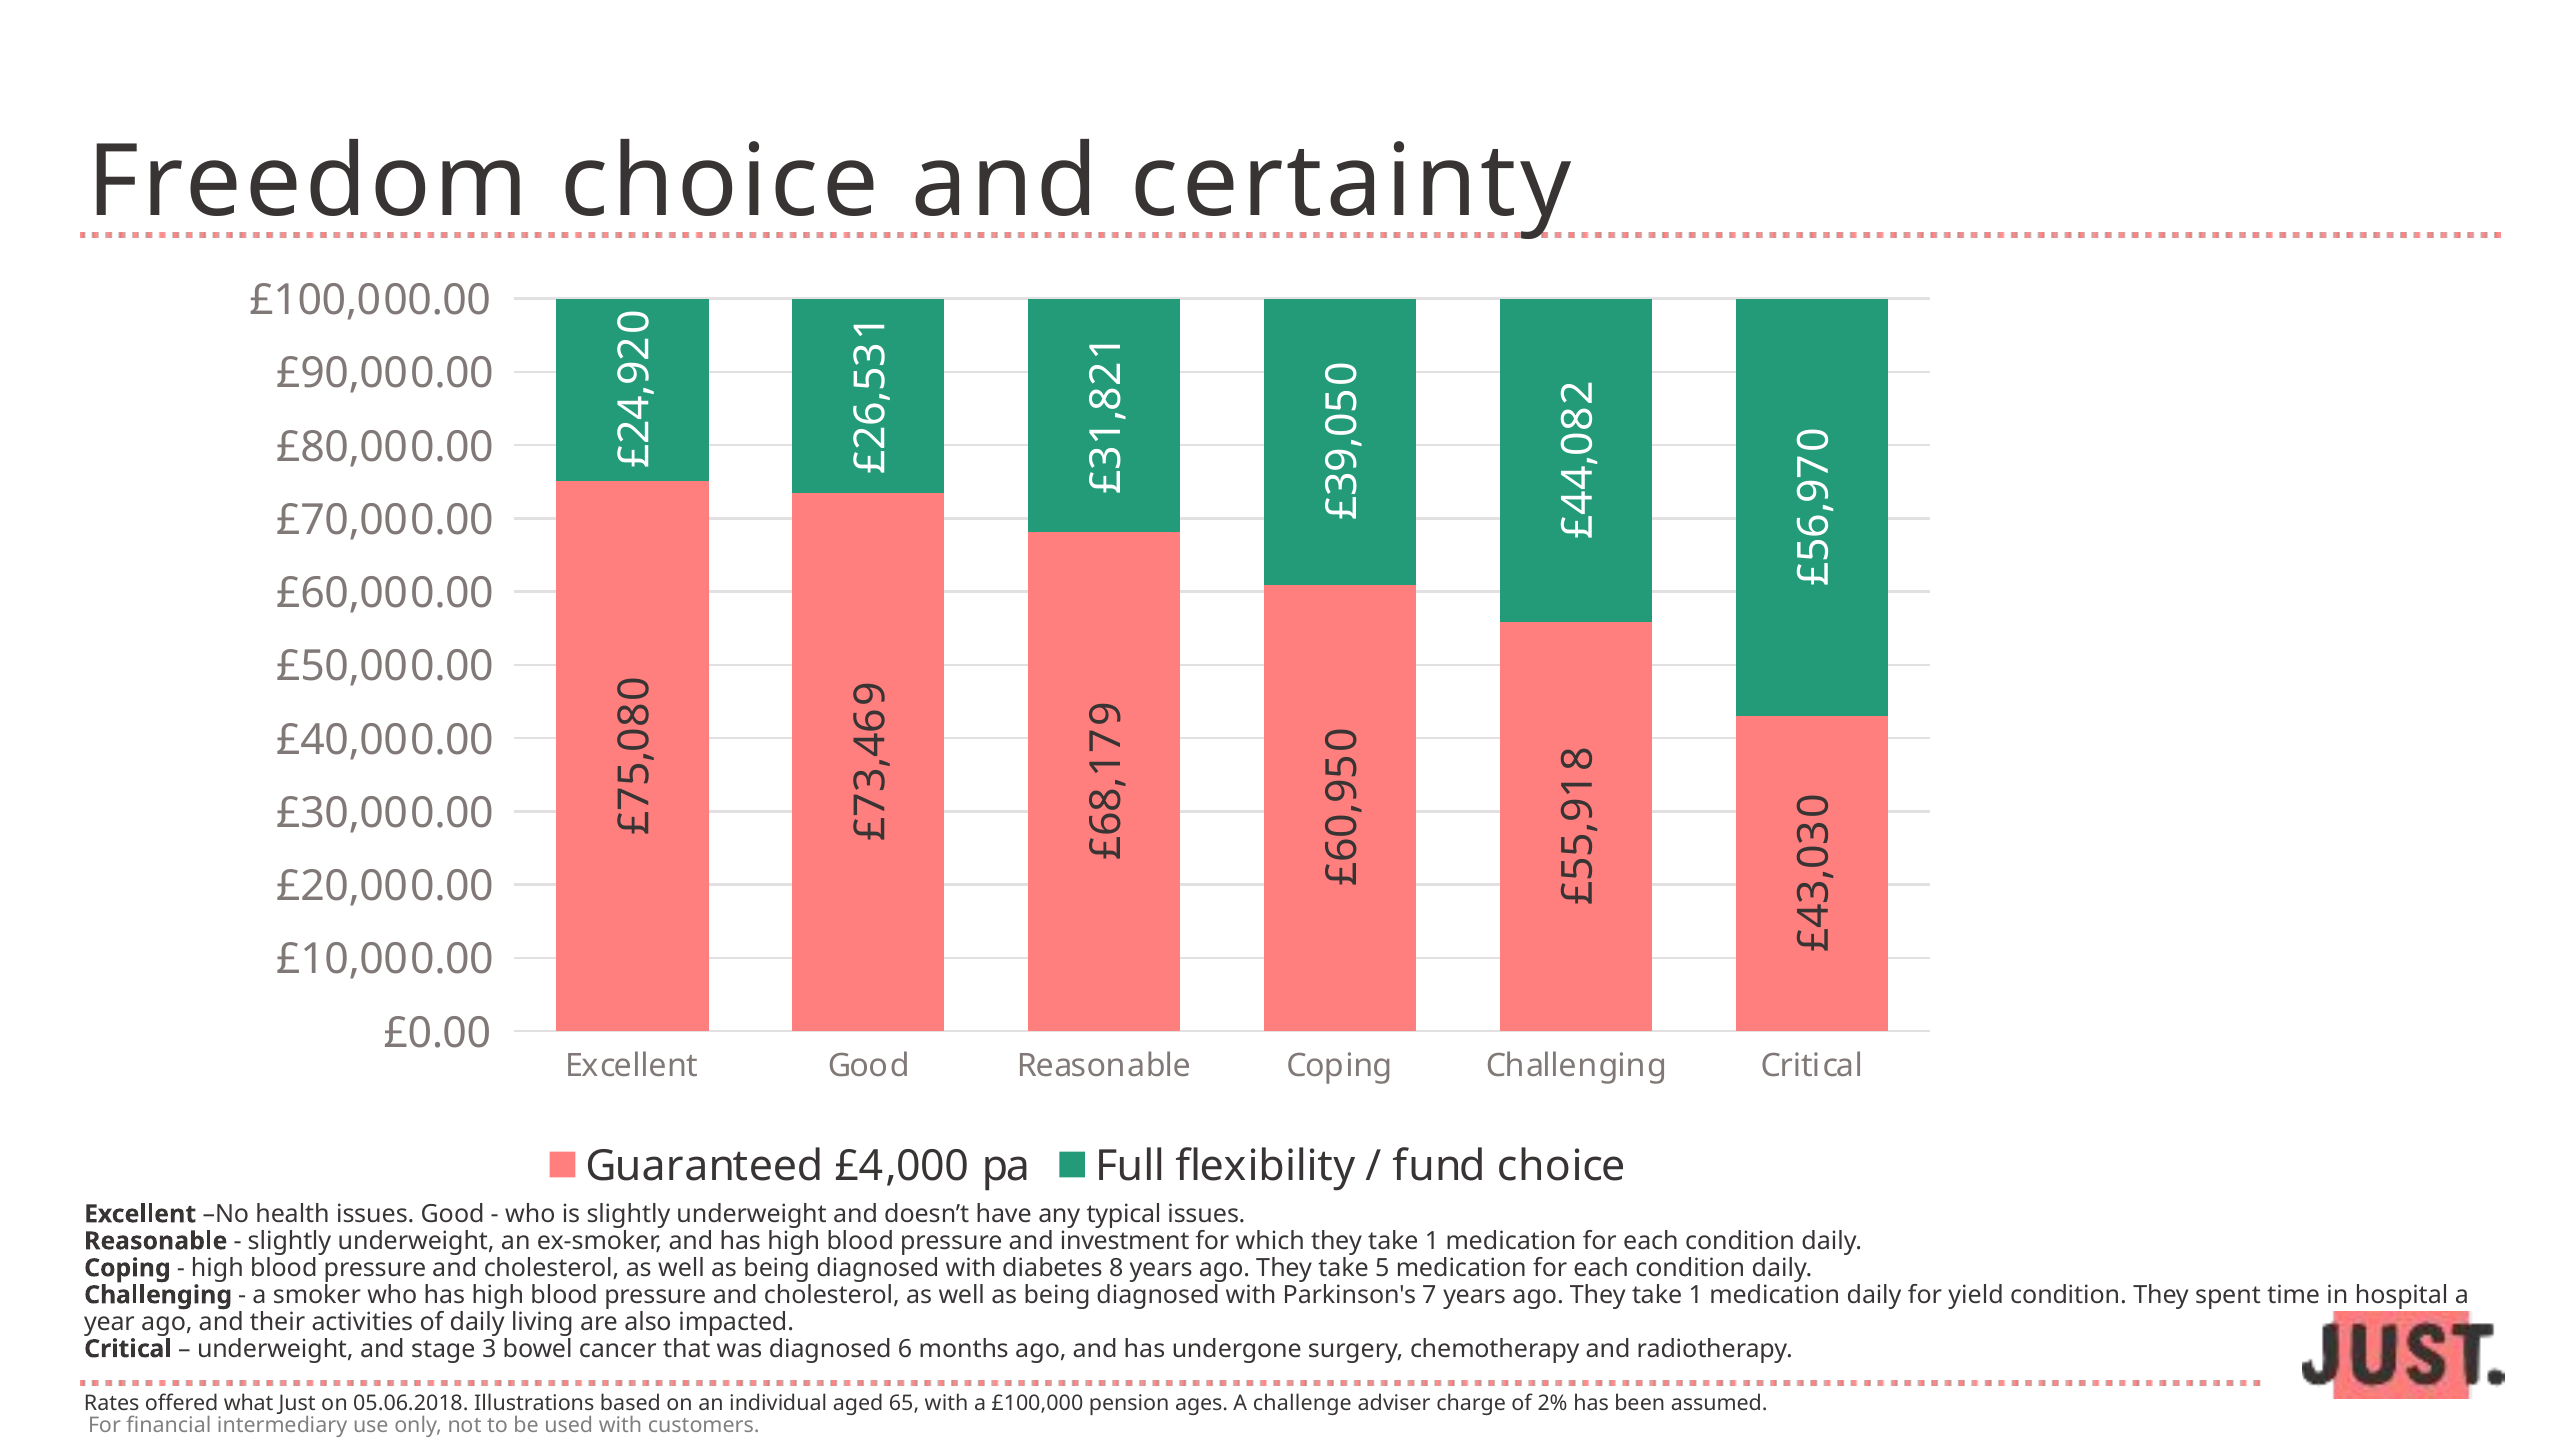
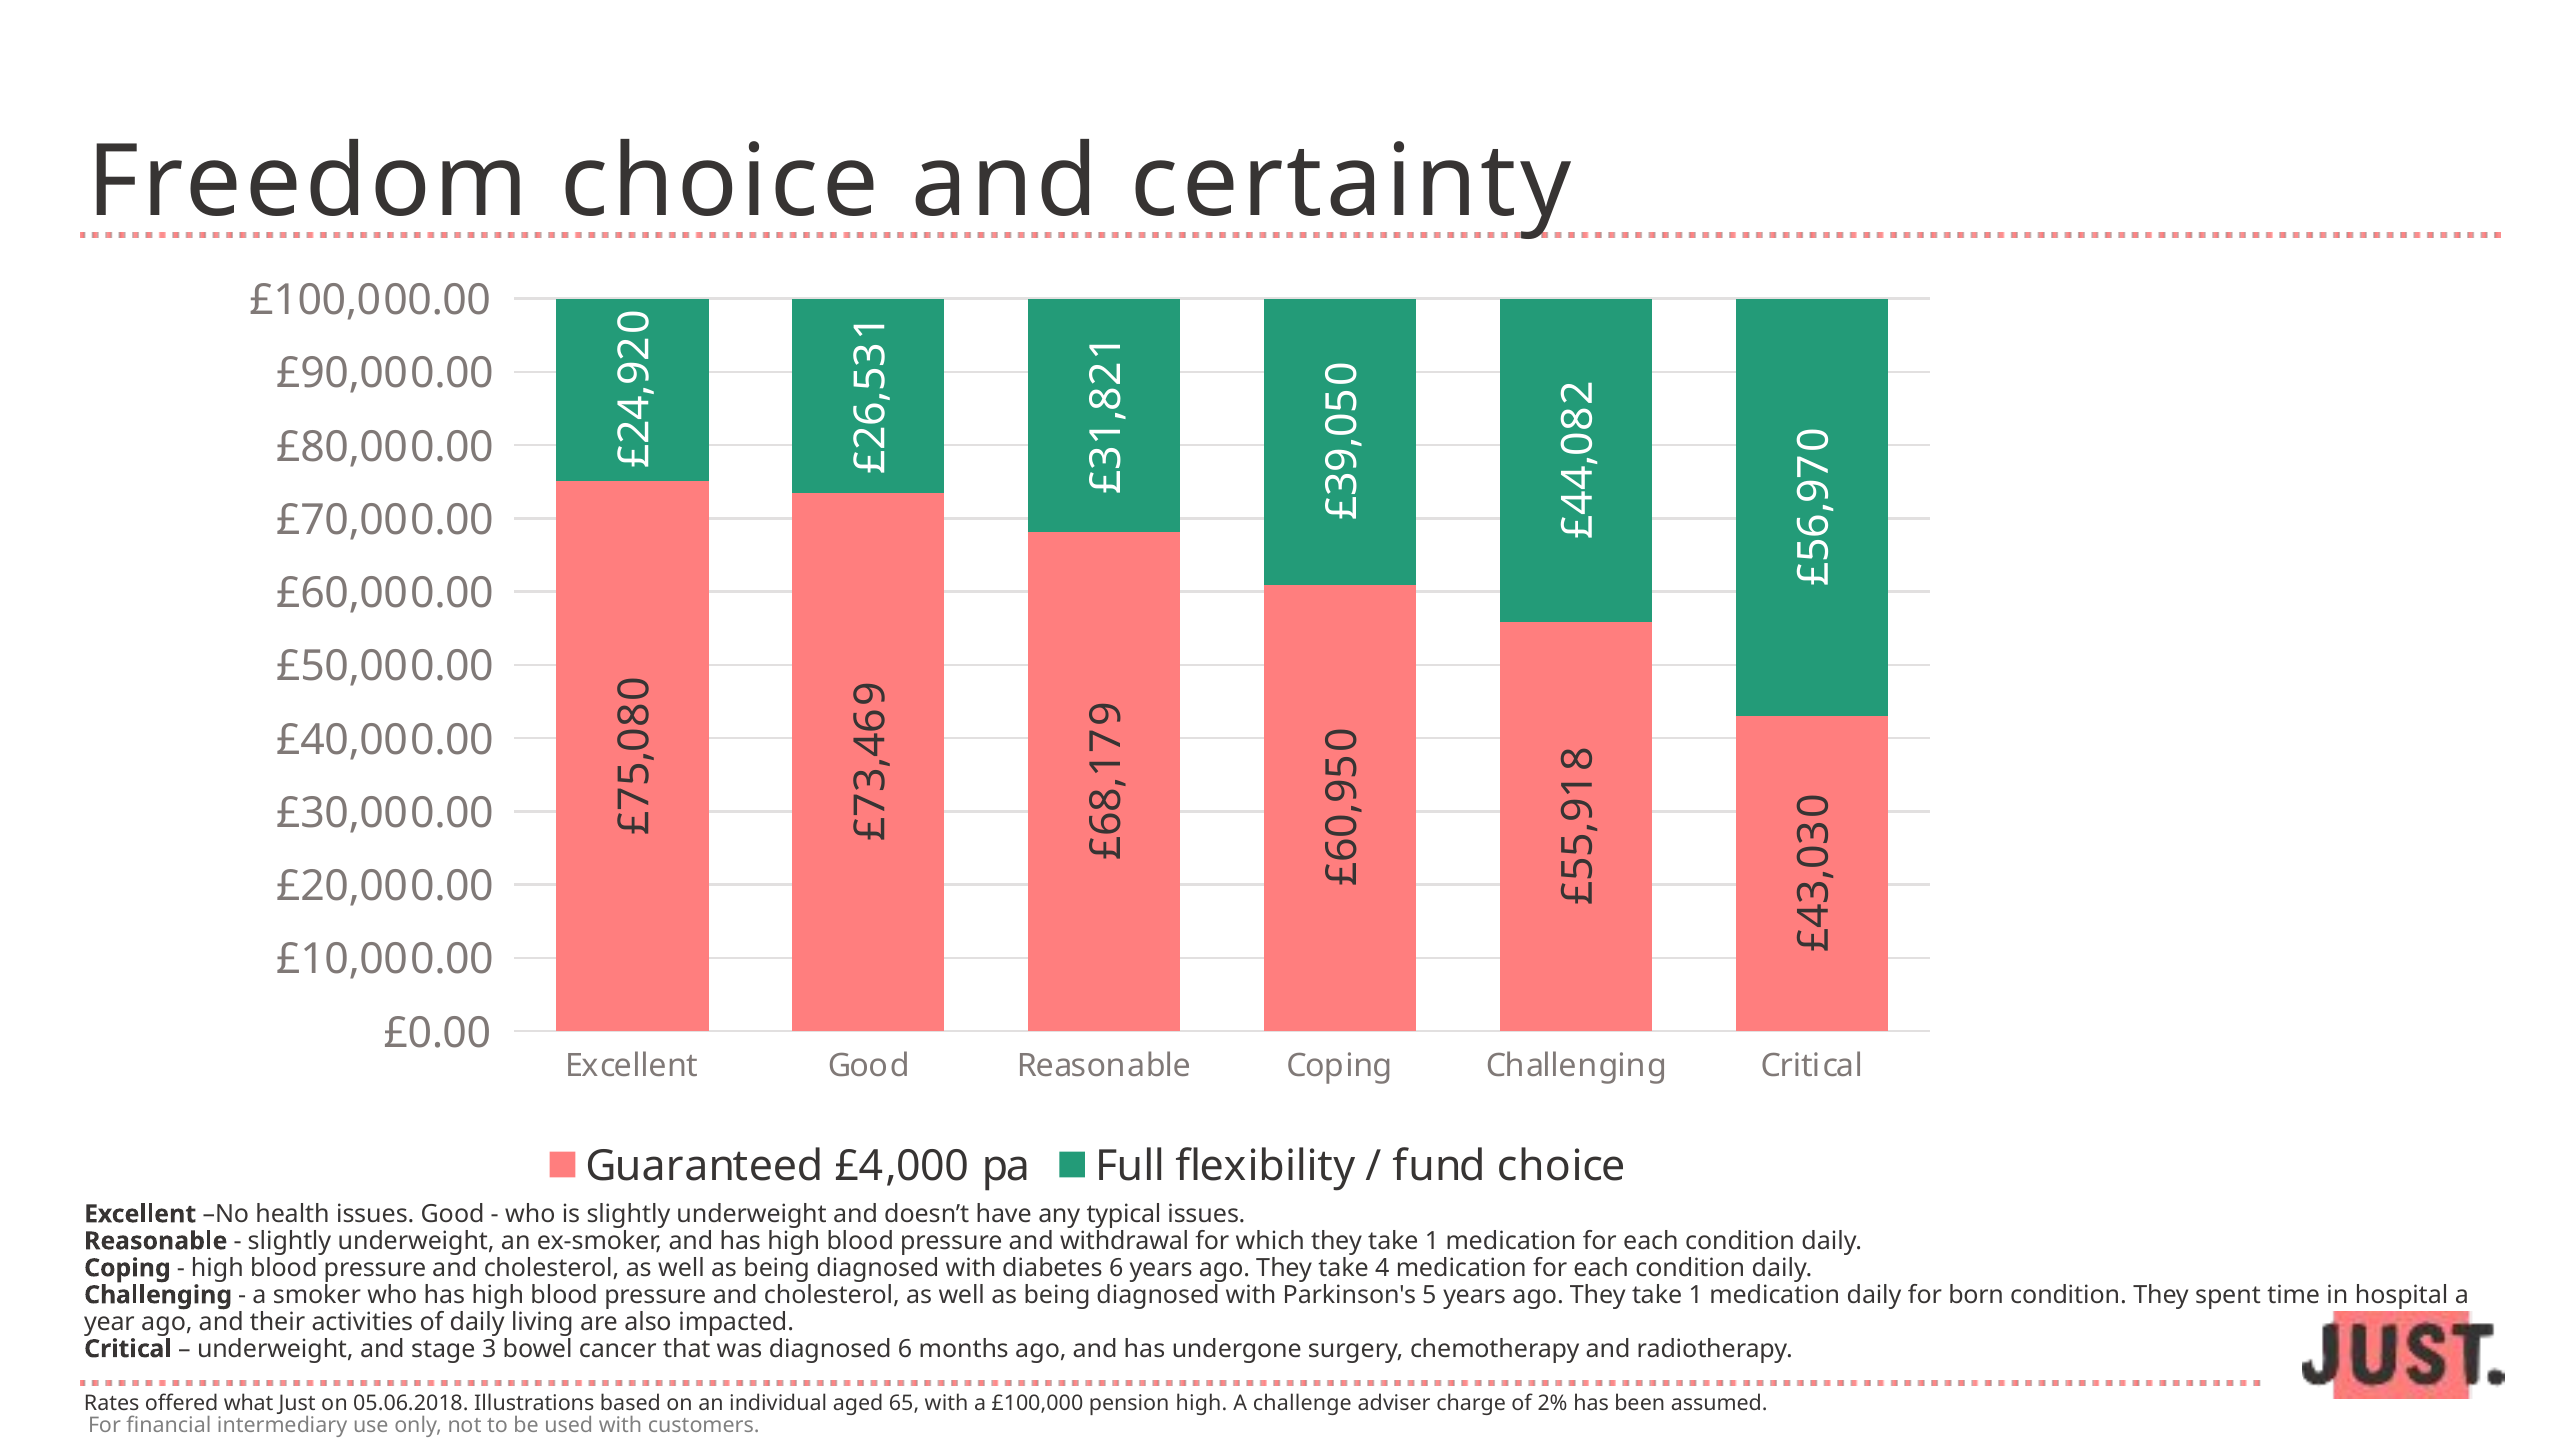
investment: investment -> withdrawal
diabetes 8: 8 -> 6
take 5: 5 -> 4
Parkinson's 7: 7 -> 5
yield: yield -> born
pension ages: ages -> high
